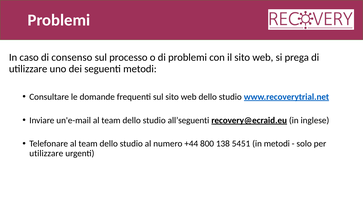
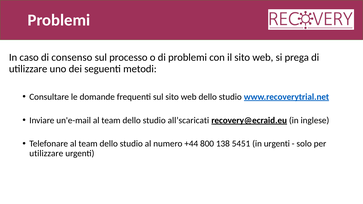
all’seguenti: all’seguenti -> all’scaricati
in metodi: metodi -> urgenti
